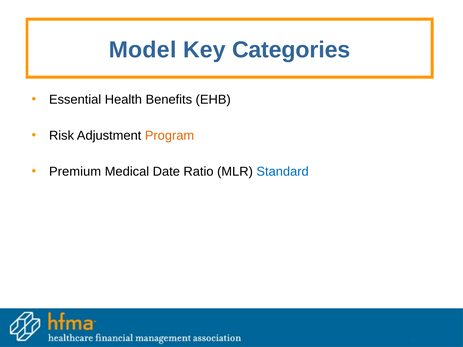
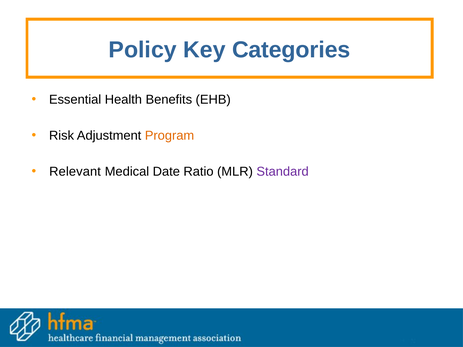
Model: Model -> Policy
Premium: Premium -> Relevant
Standard colour: blue -> purple
